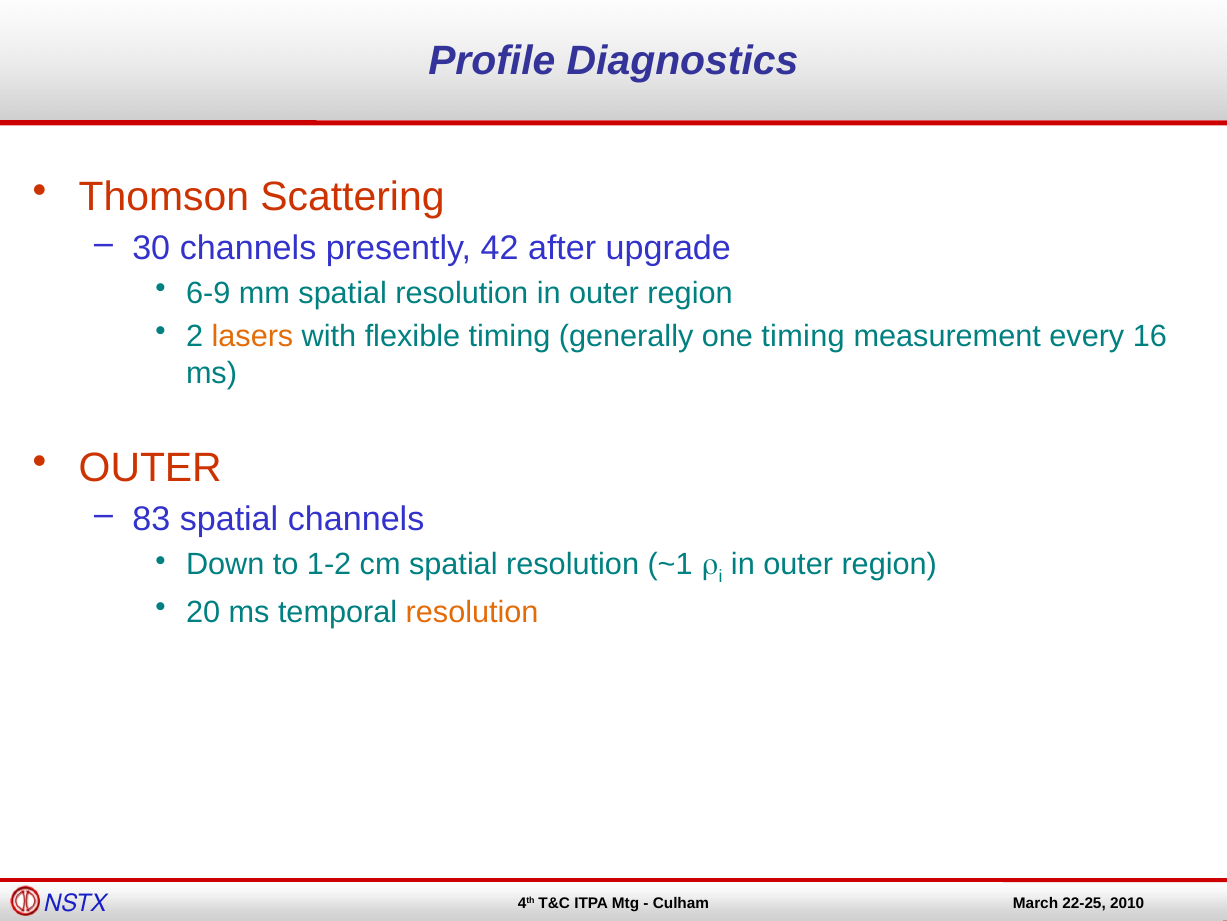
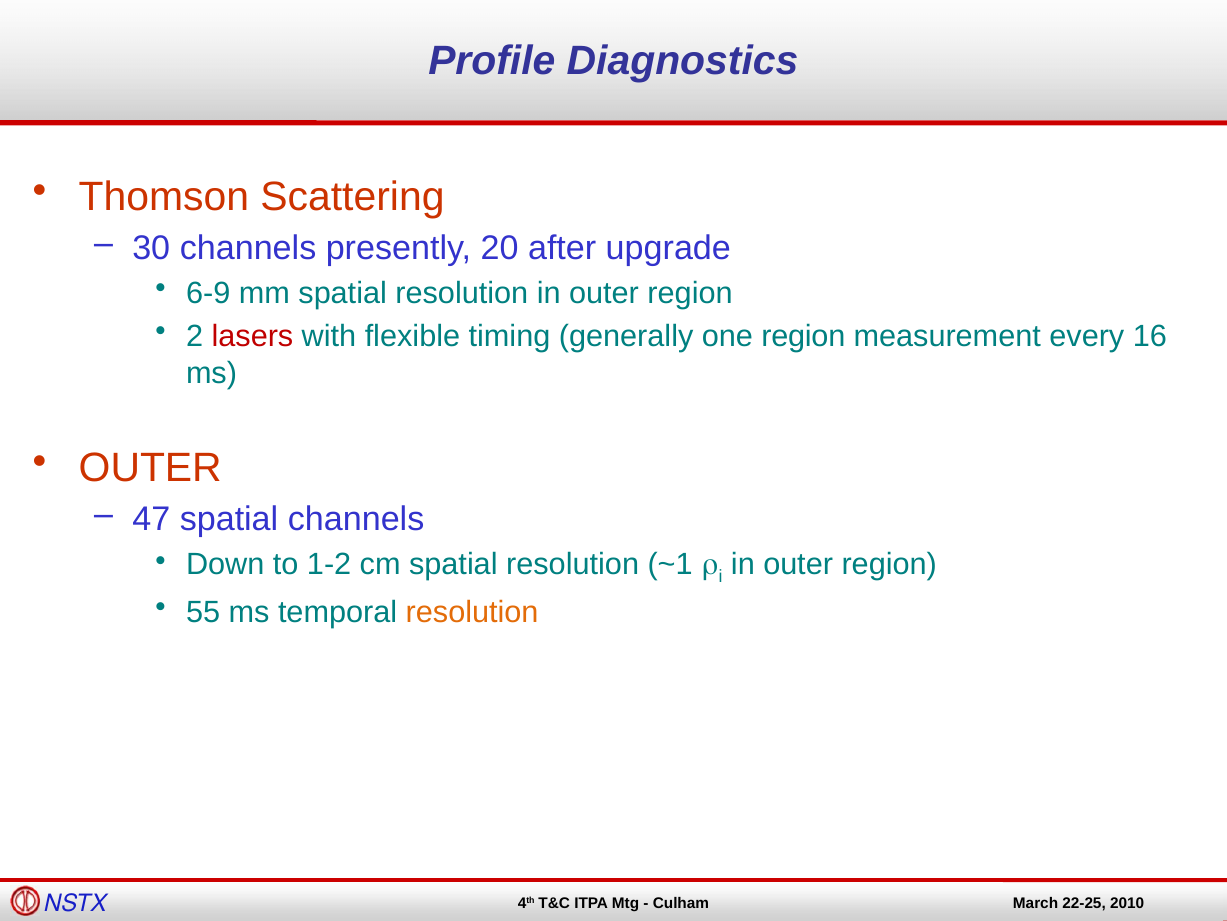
42: 42 -> 20
lasers colour: orange -> red
one timing: timing -> region
83: 83 -> 47
20: 20 -> 55
